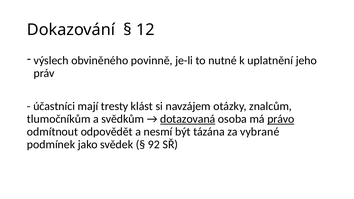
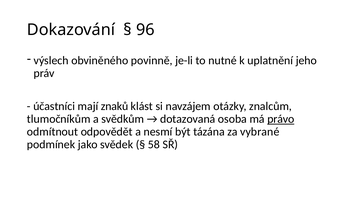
12: 12 -> 96
tresty: tresty -> znaků
dotazovaná underline: present -> none
92: 92 -> 58
